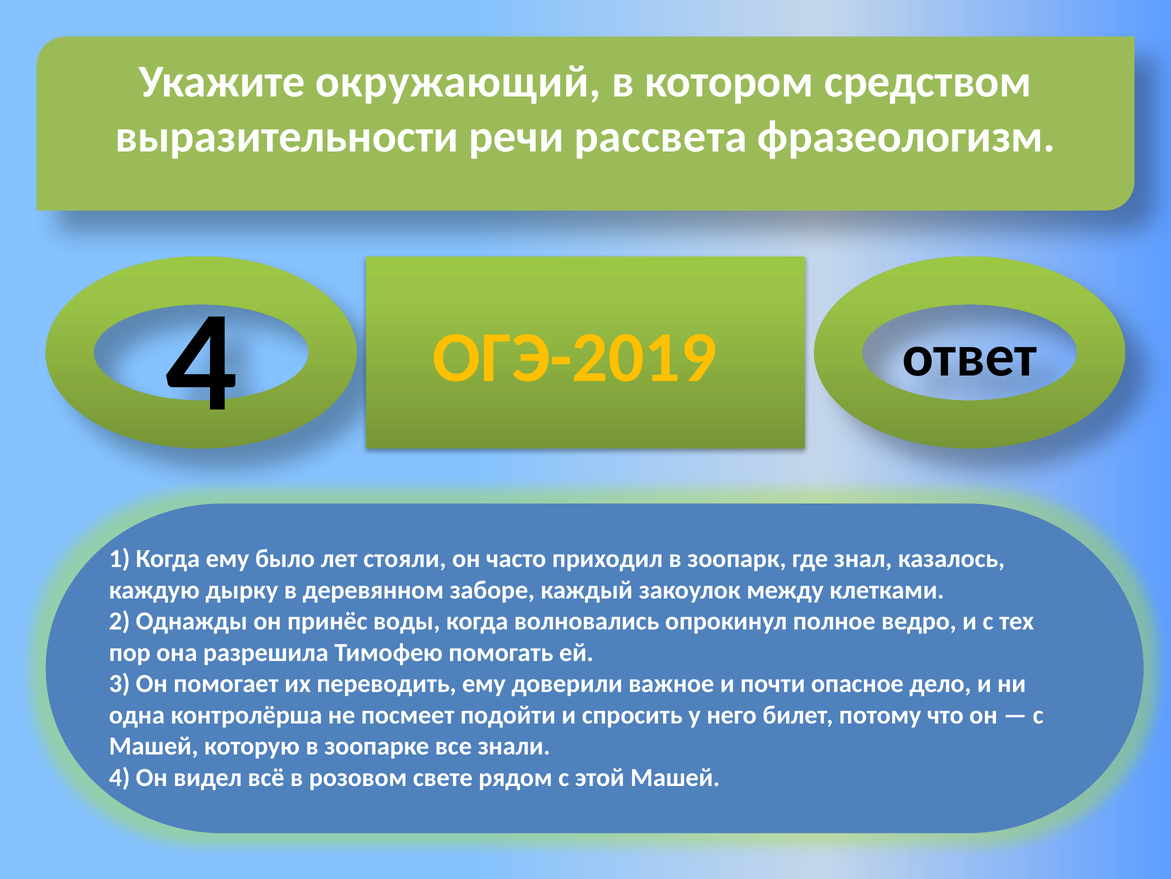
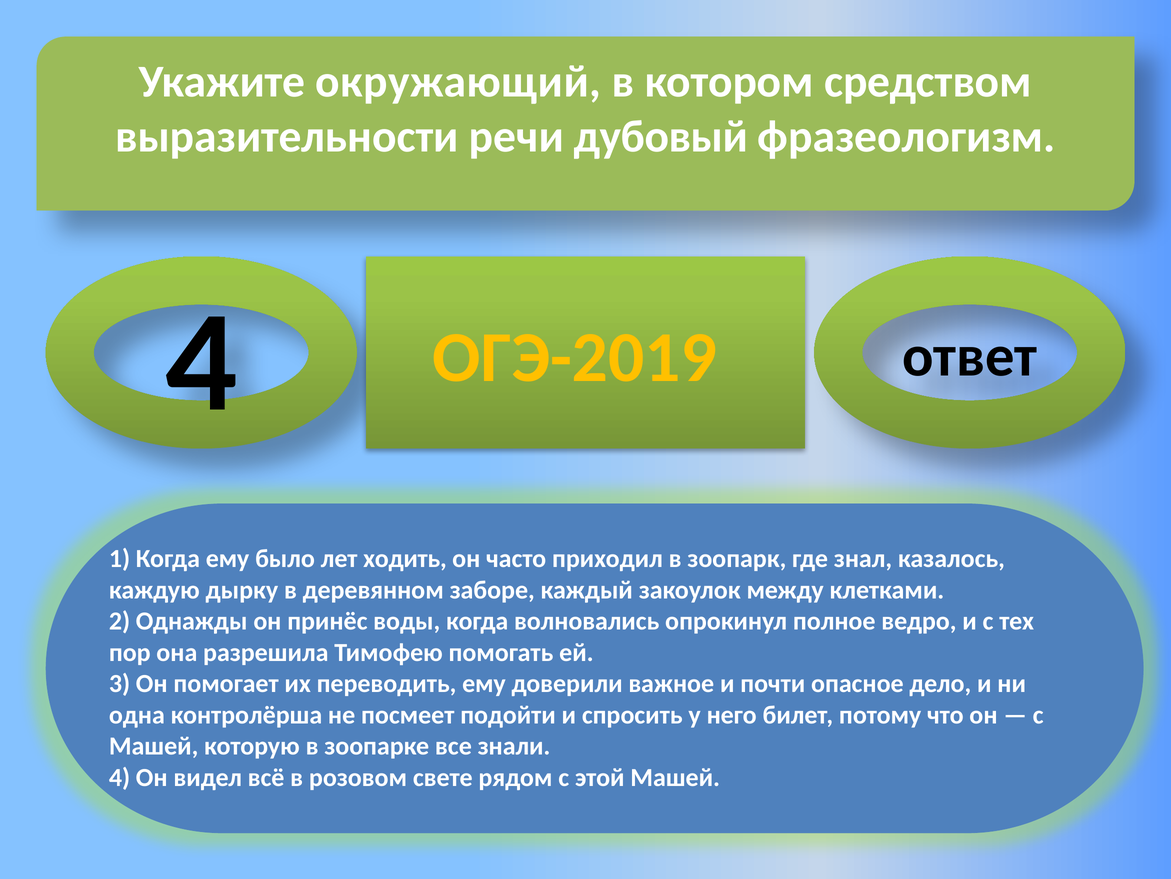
рассвета: рассвета -> дубовый
стояли: стояли -> ходить
